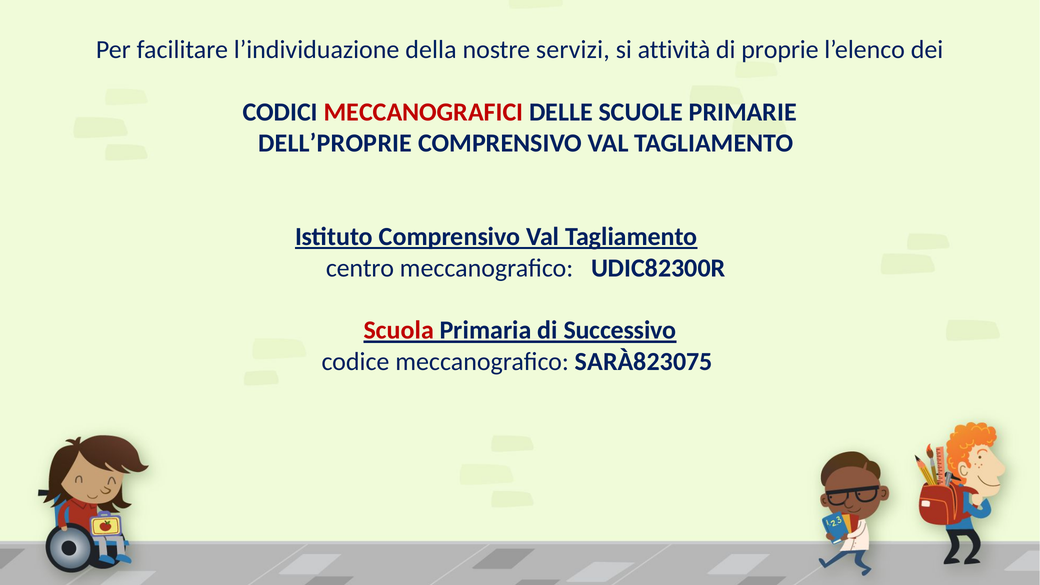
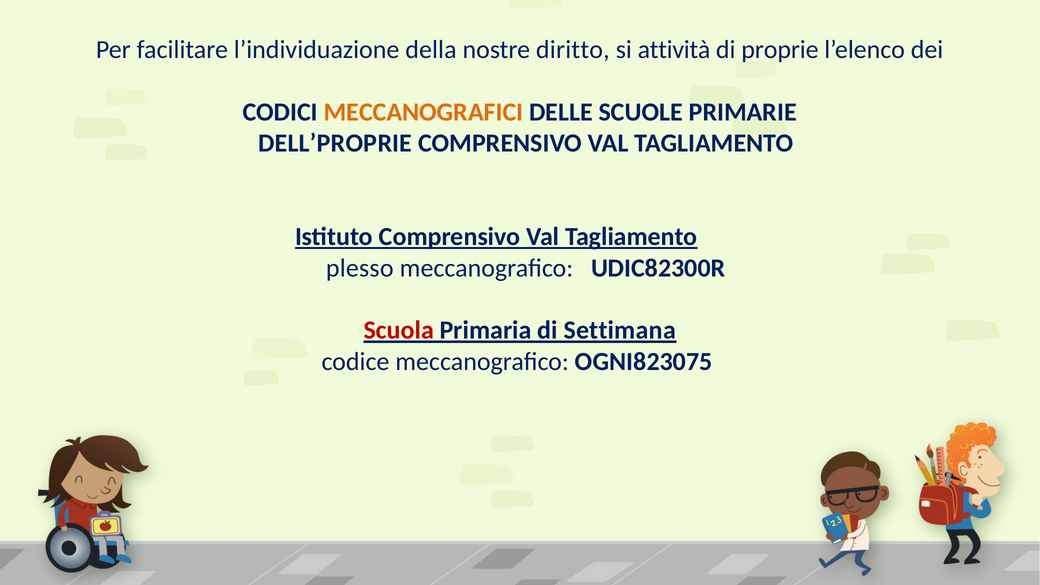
servizi: servizi -> diritto
MECCANOGRAFICI colour: red -> orange
centro: centro -> plesso
Successivo: Successivo -> Settimana
SARÀ823075: SARÀ823075 -> OGNI823075
